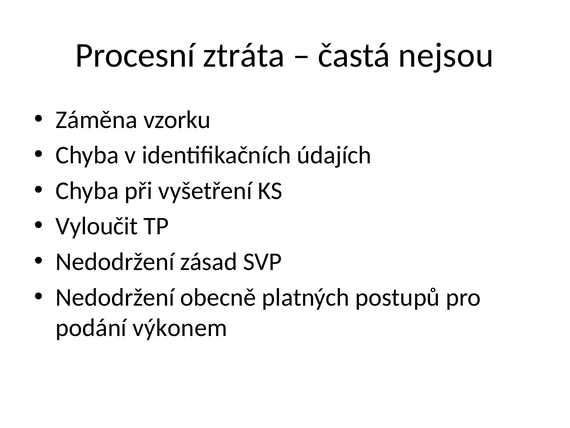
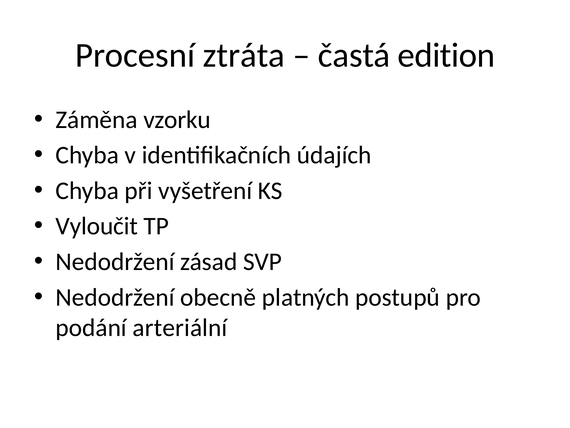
nejsou: nejsou -> edition
výkonem: výkonem -> arteriální
